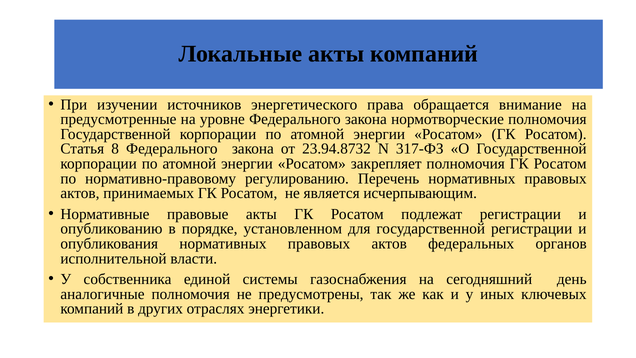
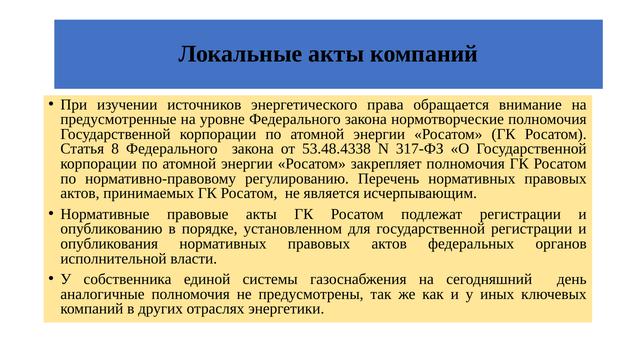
23.94.8732: 23.94.8732 -> 53.48.4338
